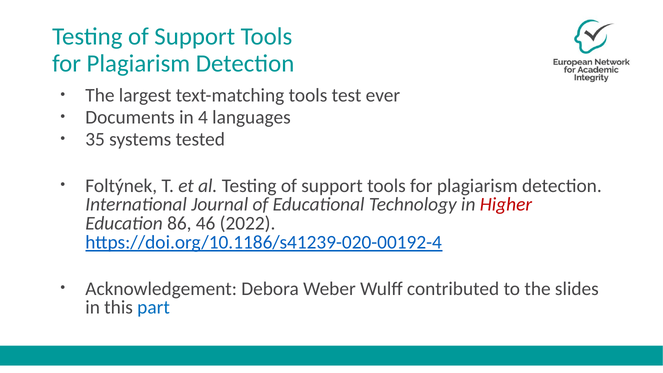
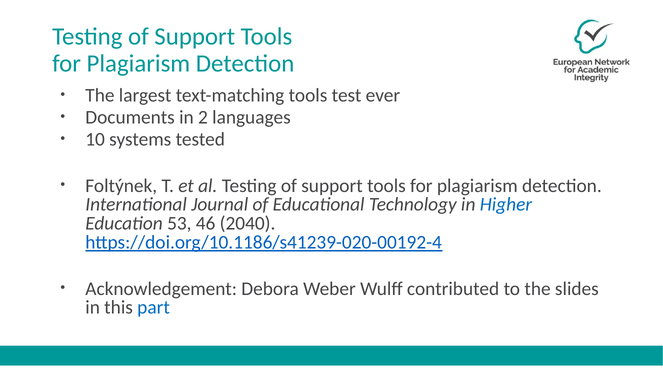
4: 4 -> 2
35: 35 -> 10
Higher colour: red -> blue
86: 86 -> 53
2022: 2022 -> 2040
